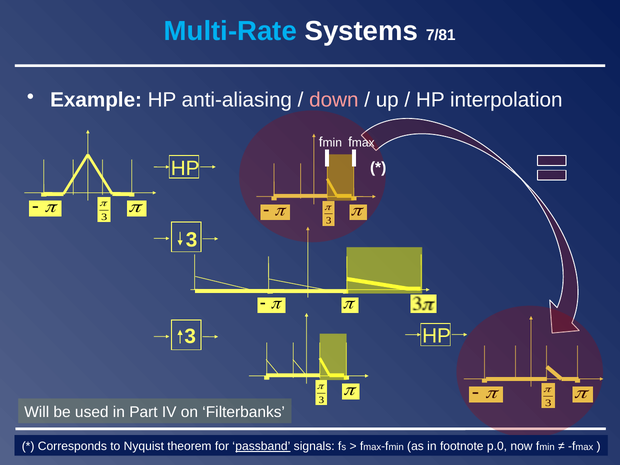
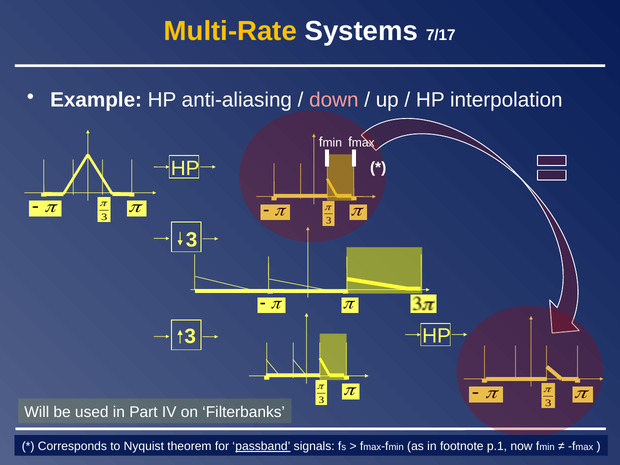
Multi-Rate colour: light blue -> yellow
7/81: 7/81 -> 7/17
p.0: p.0 -> p.1
